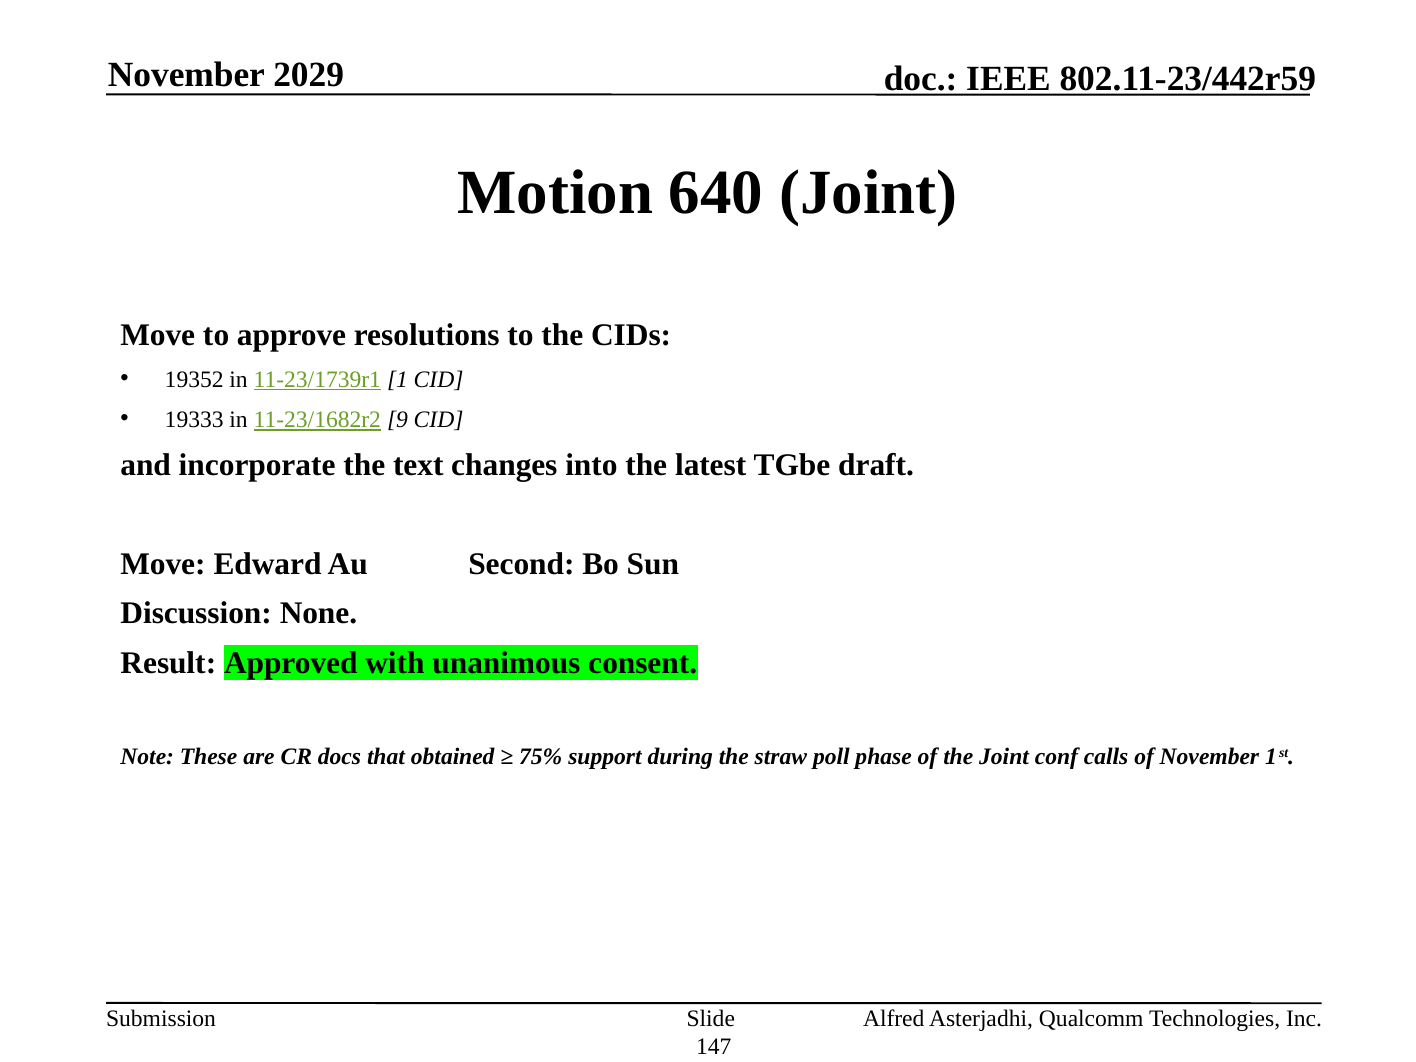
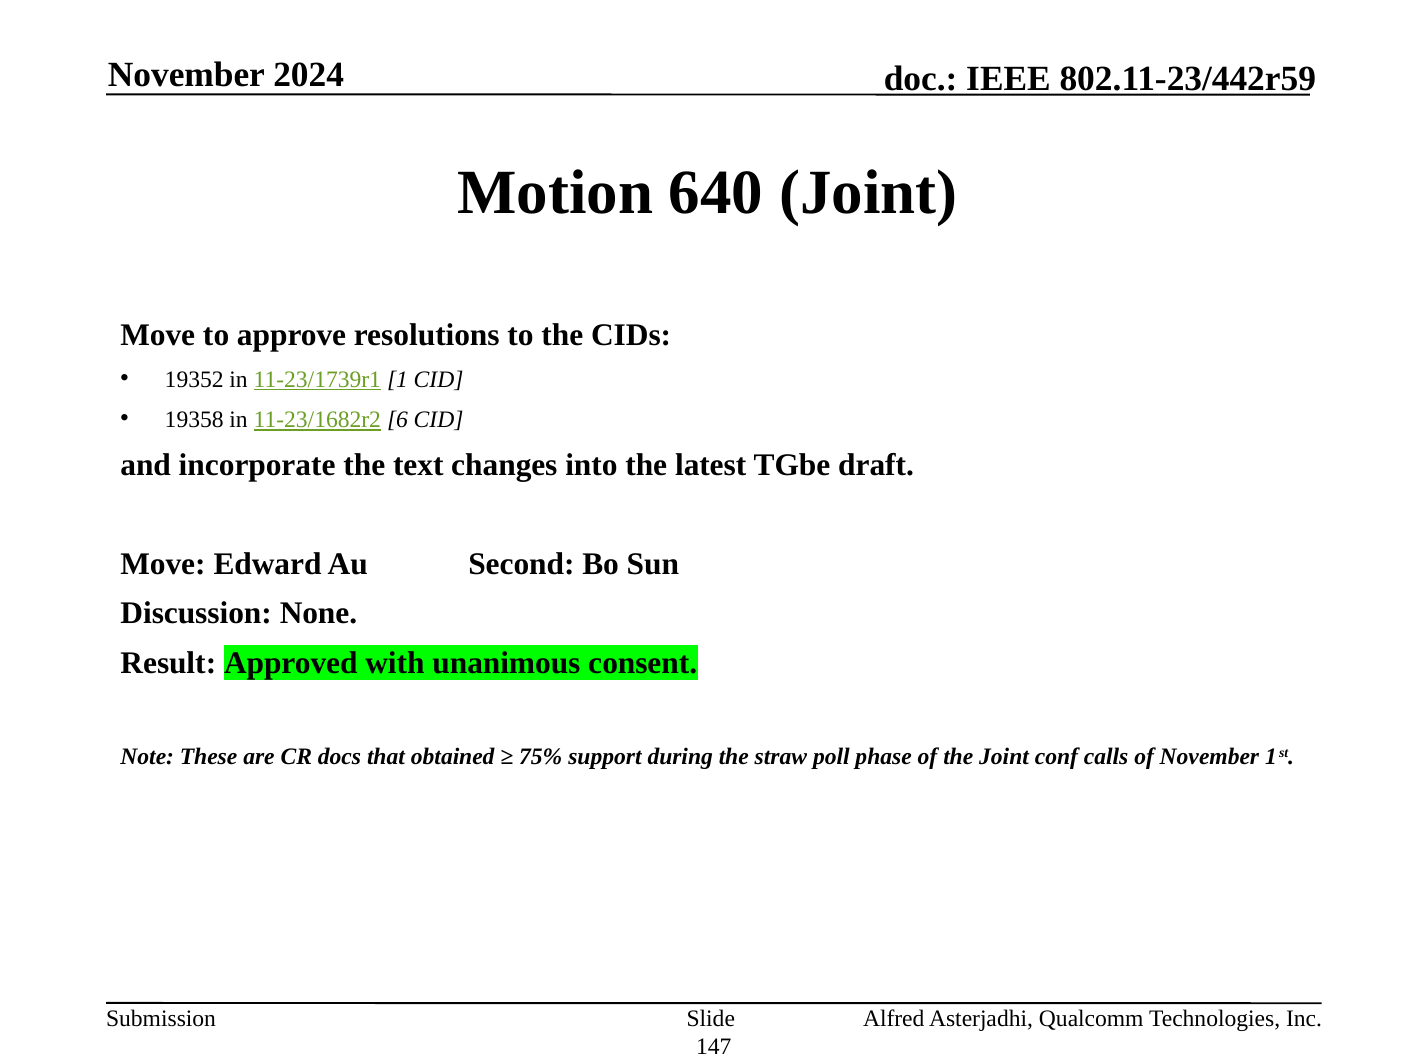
2029: 2029 -> 2024
19333: 19333 -> 19358
9: 9 -> 6
